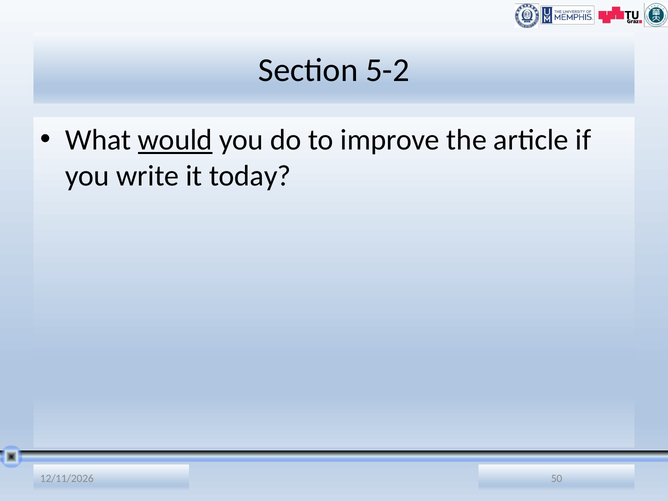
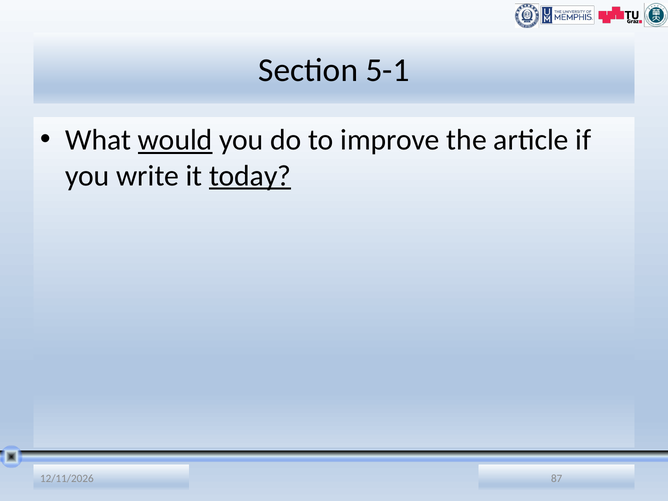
5-2: 5-2 -> 5-1
today underline: none -> present
50: 50 -> 87
